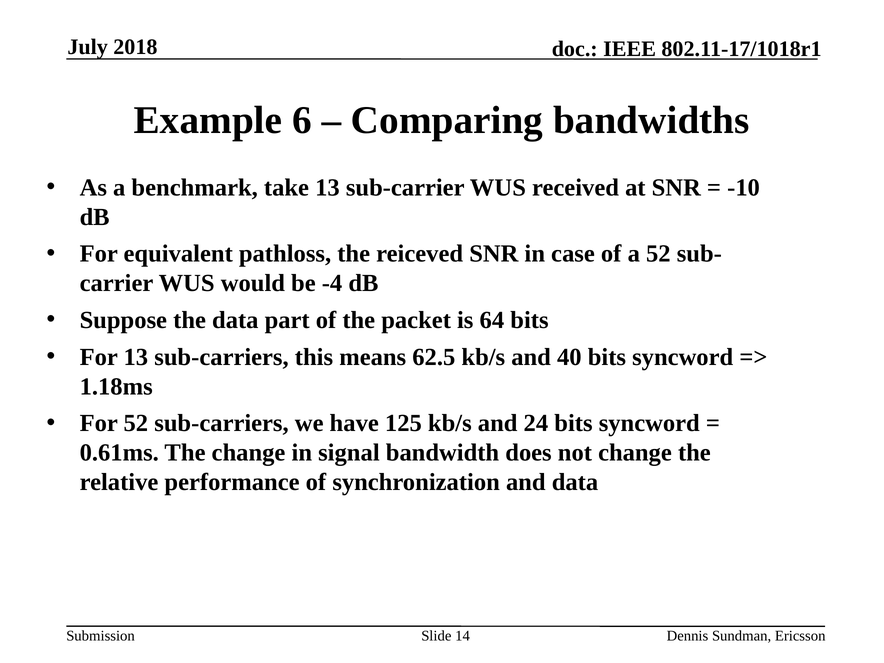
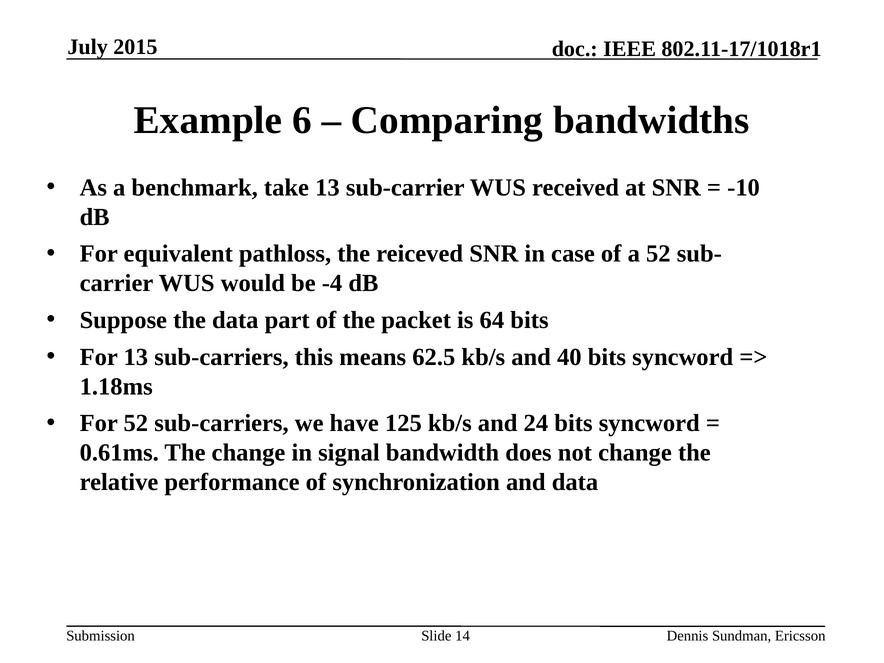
2018: 2018 -> 2015
